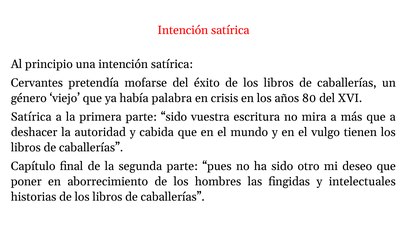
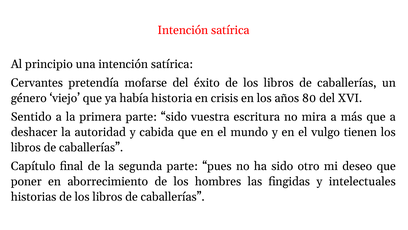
palabra: palabra -> historia
Satírica at (31, 117): Satírica -> Sentido
